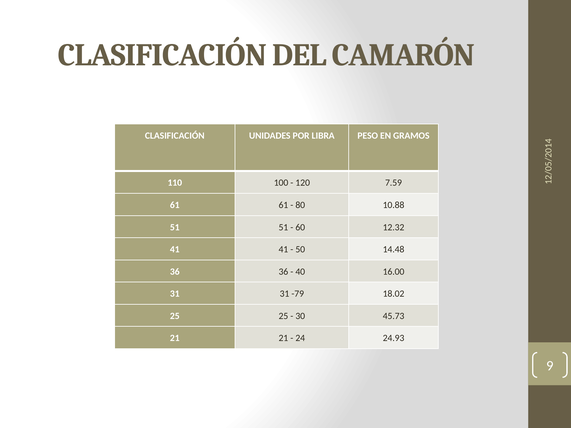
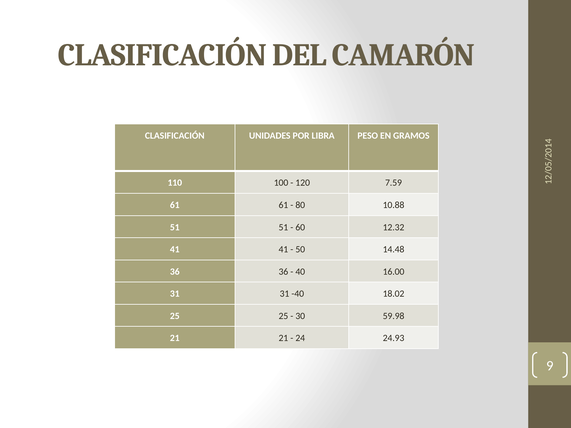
-79: -79 -> -40
45.73: 45.73 -> 59.98
